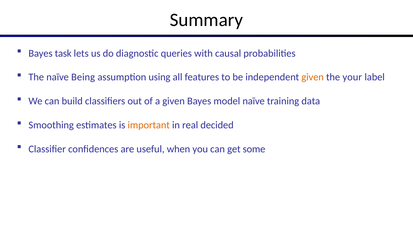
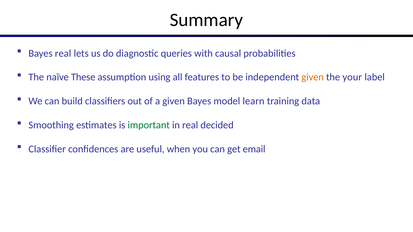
Bayes task: task -> real
Being: Being -> These
model naïve: naïve -> learn
important colour: orange -> green
some: some -> email
